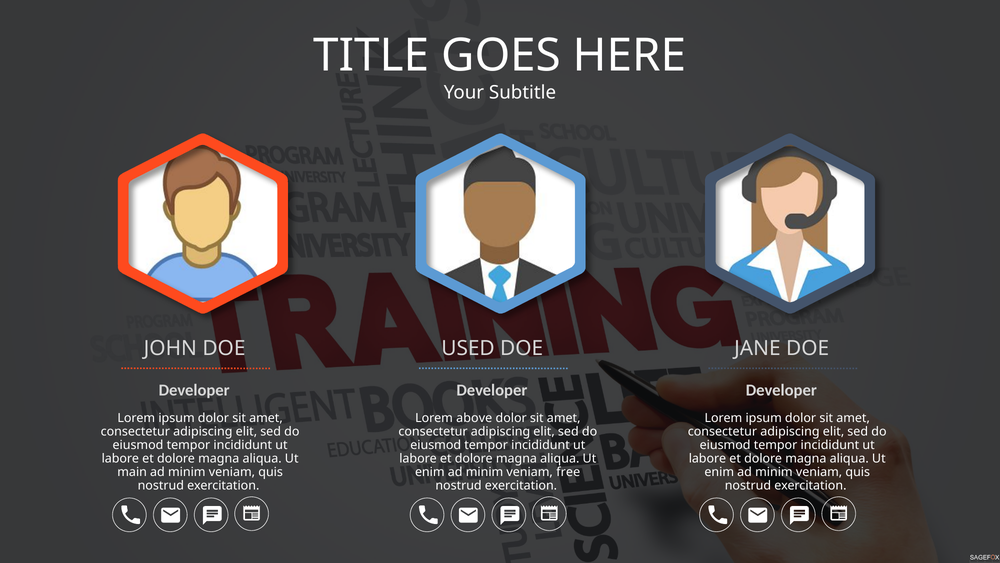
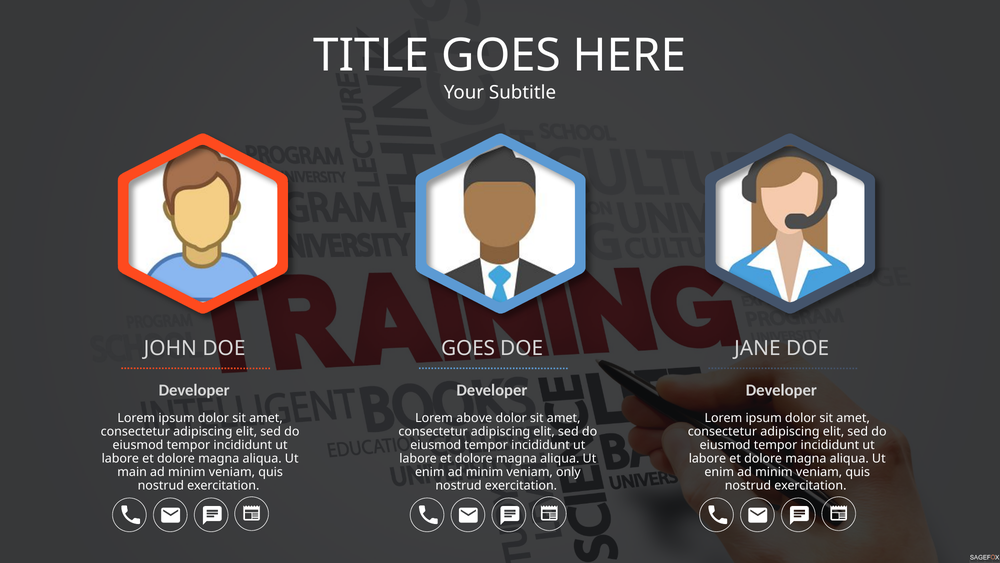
USED at (468, 348): USED -> GOES
free: free -> only
